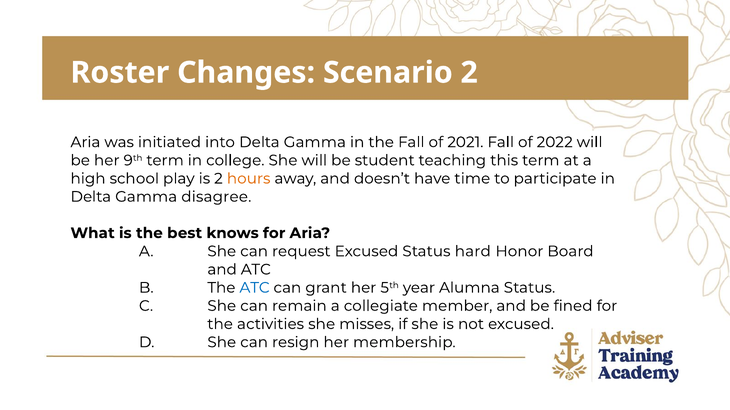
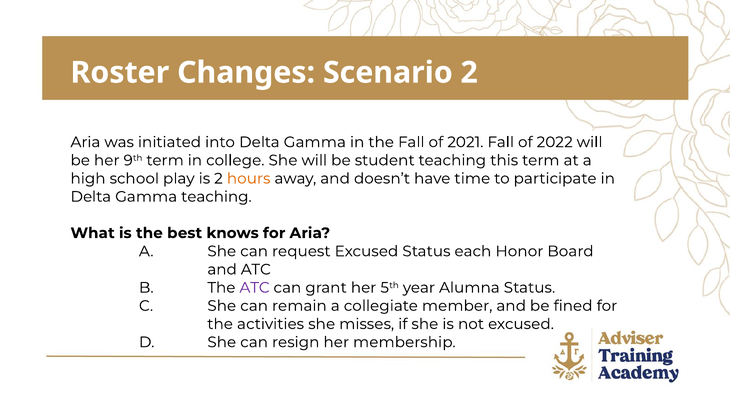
Gamma disagree: disagree -> teaching
hard: hard -> each
ATC at (255, 288) colour: blue -> purple
